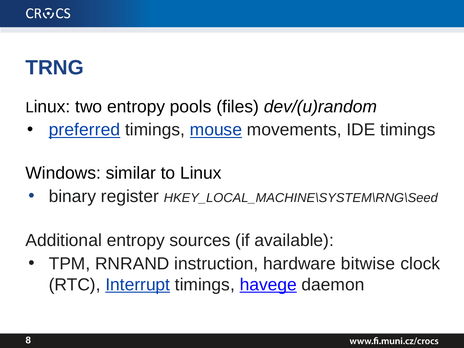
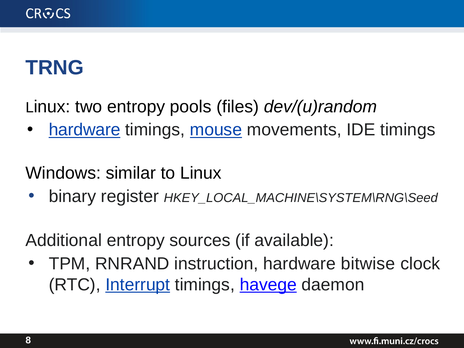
preferred at (84, 130): preferred -> hardware
